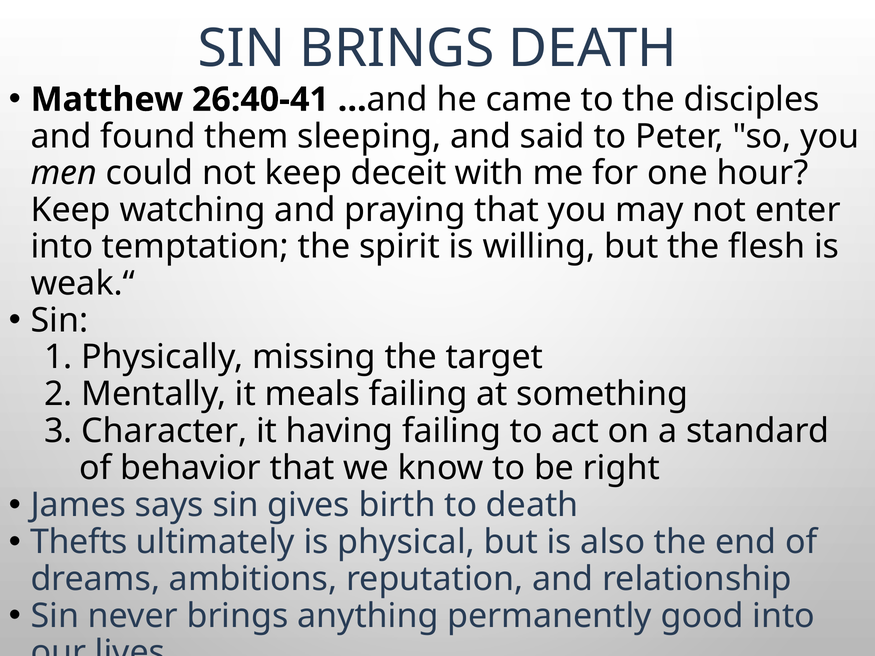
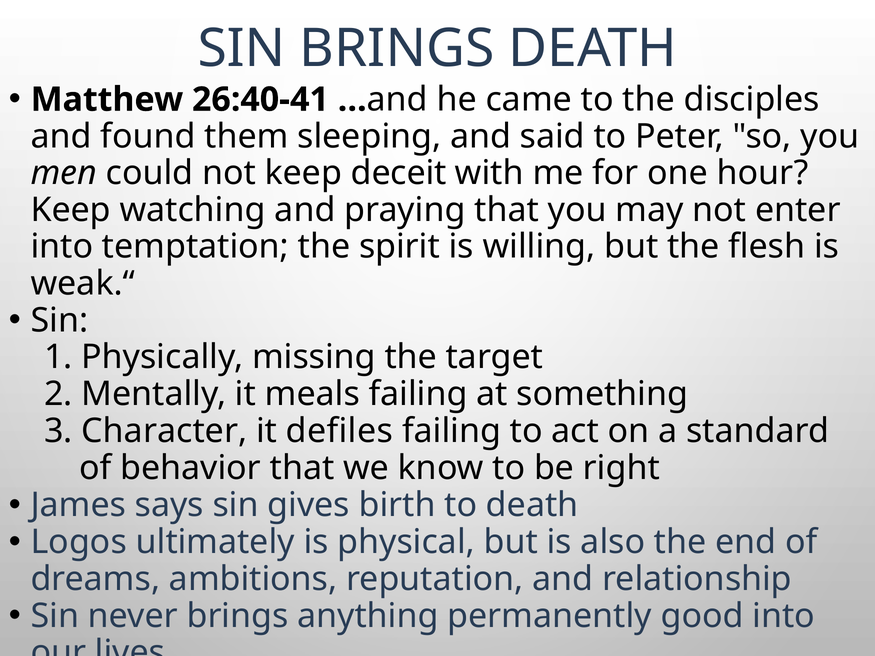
having: having -> defiles
Thefts: Thefts -> Logos
